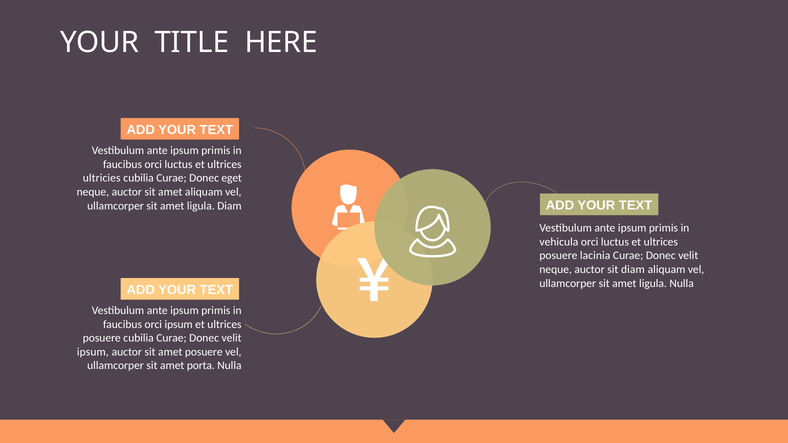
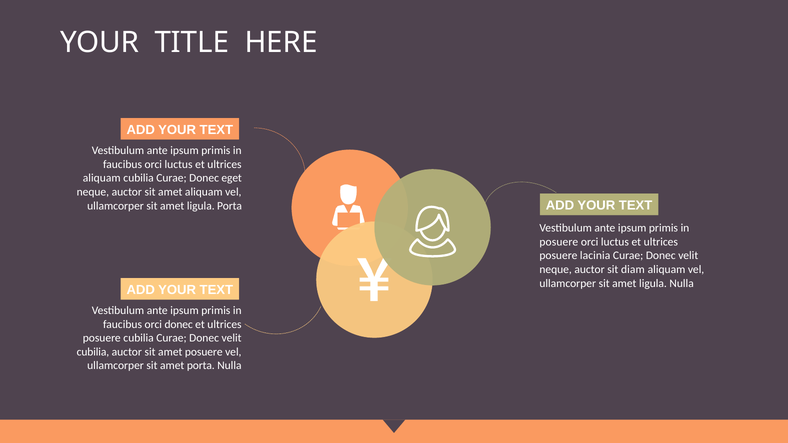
ultricies at (102, 178): ultricies -> aliquam
ligula Diam: Diam -> Porta
vehicula at (559, 242): vehicula -> posuere
orci ipsum: ipsum -> donec
ipsum at (93, 352): ipsum -> cubilia
